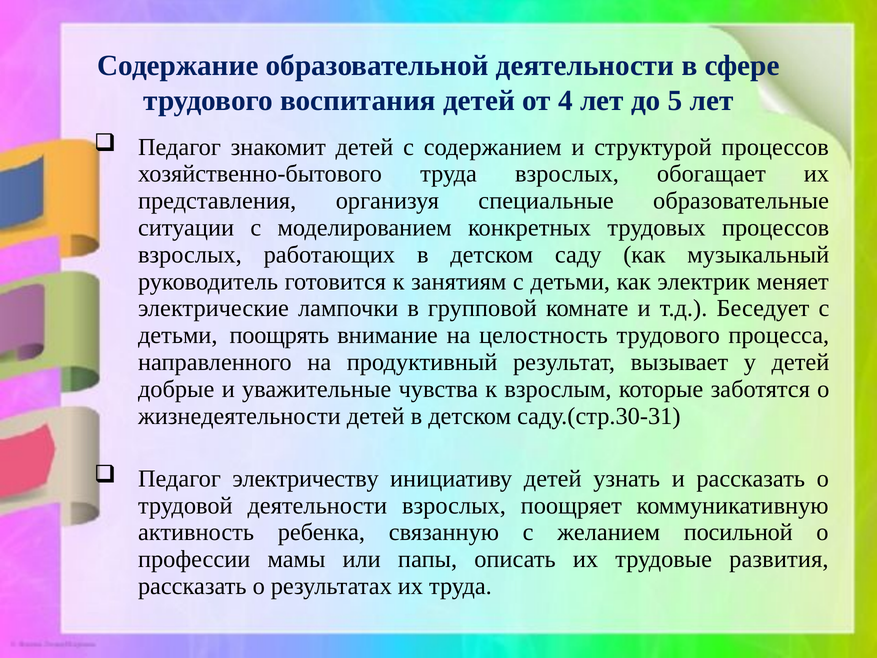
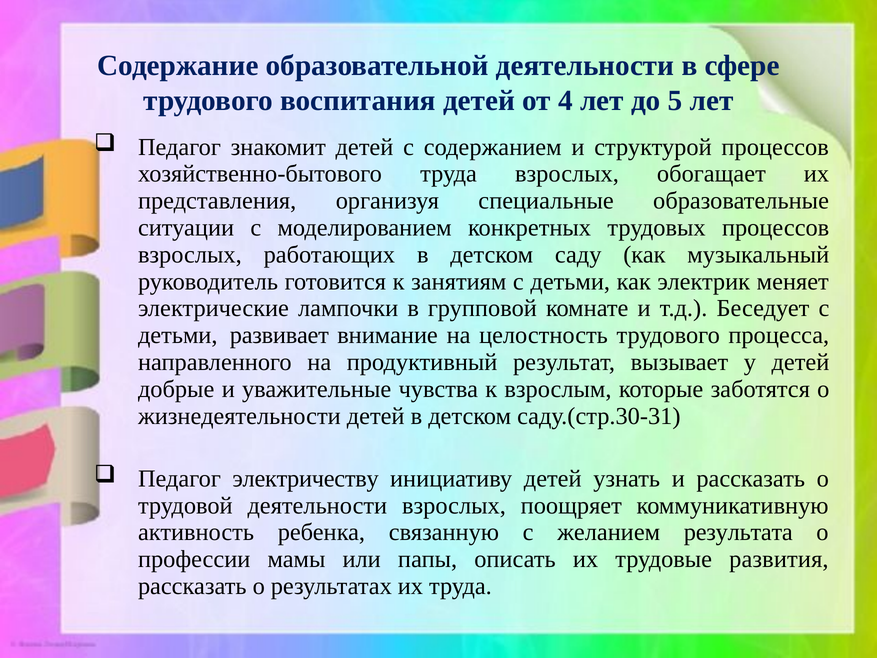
поощрять: поощрять -> развивает
посильной: посильной -> результата
